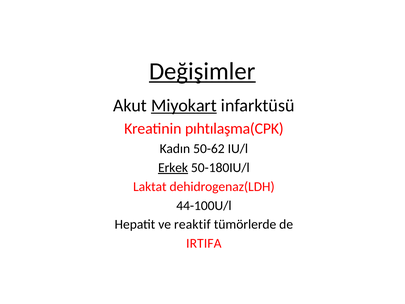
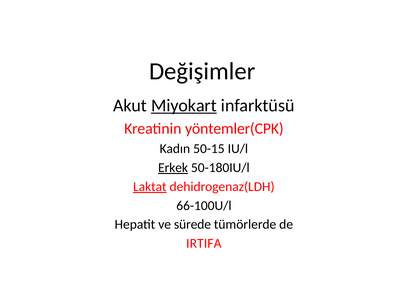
Değişimler underline: present -> none
pıhtılaşma(CPK: pıhtılaşma(CPK -> yöntemler(CPK
50-62: 50-62 -> 50-15
Laktat underline: none -> present
44-100U/l: 44-100U/l -> 66-100U/l
reaktif: reaktif -> sürede
